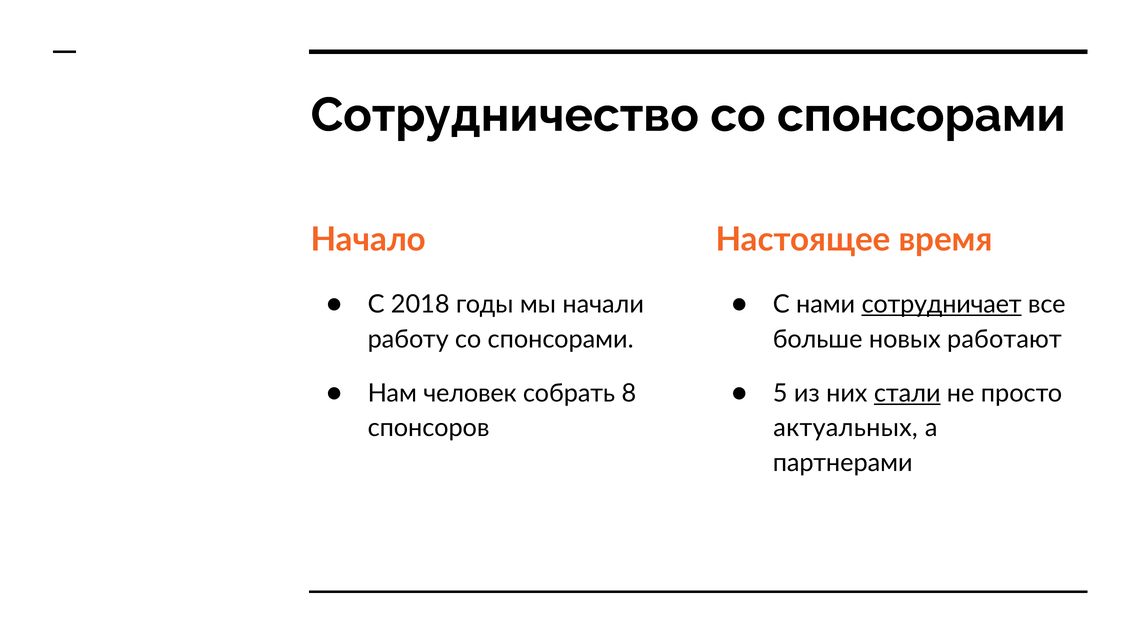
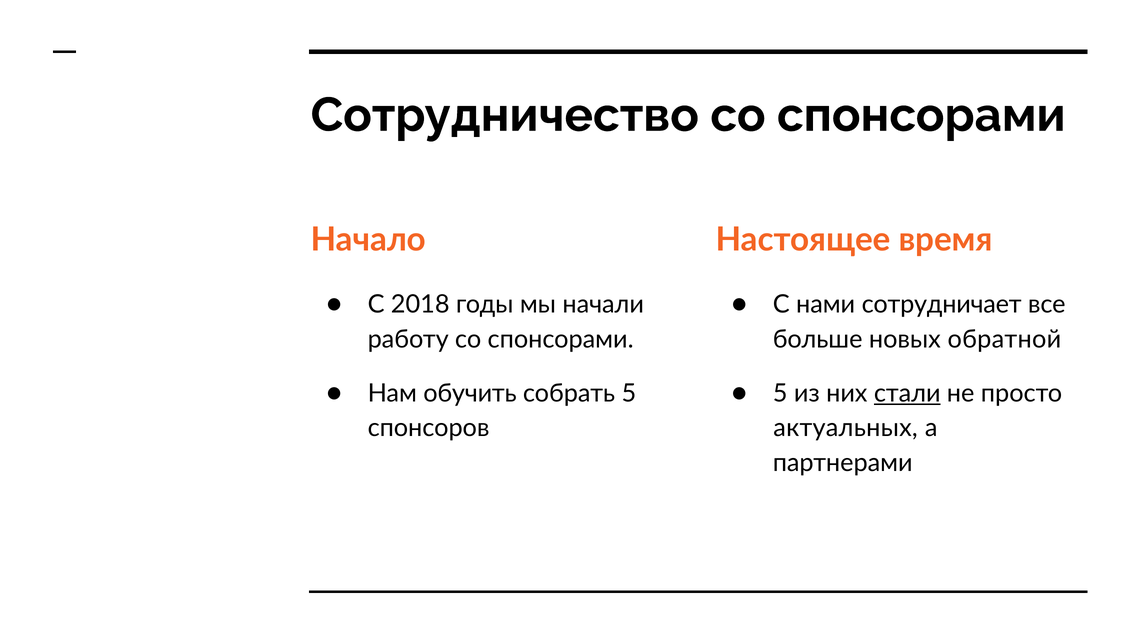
сотрудничает underline: present -> none
работают: работают -> обратной
человек: человек -> обучить
собрать 8: 8 -> 5
